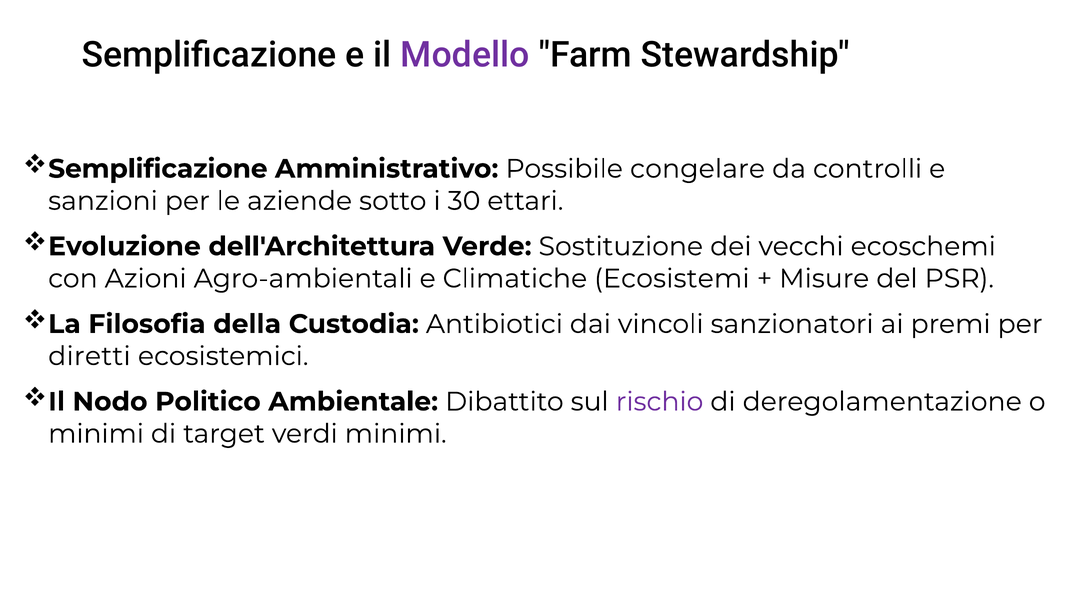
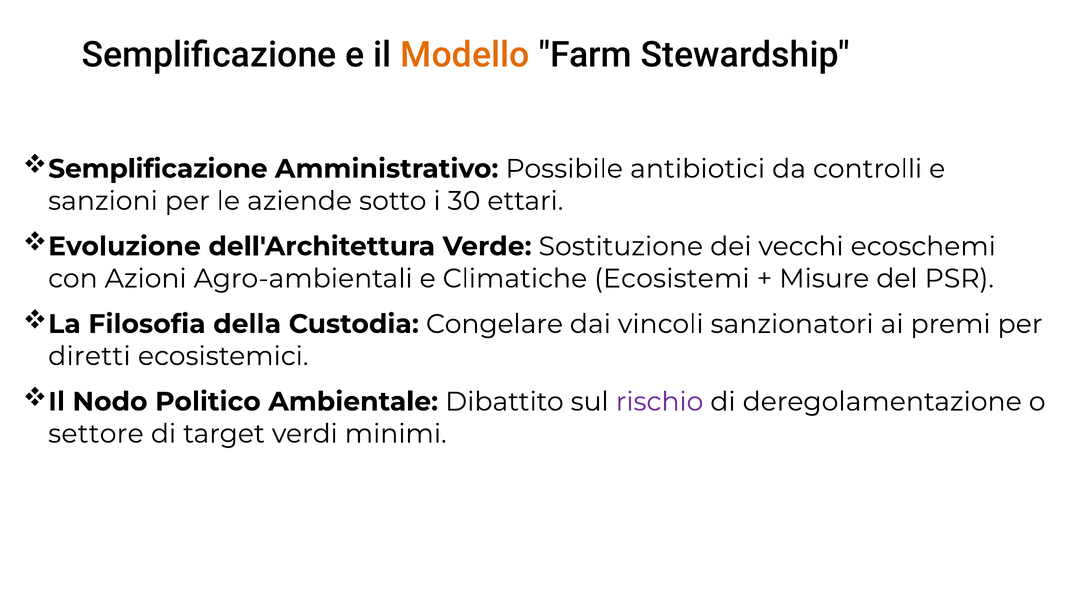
Modello colour: purple -> orange
congelare: congelare -> antibiotici
Antibiotici: Antibiotici -> Congelare
minimi at (96, 433): minimi -> settore
